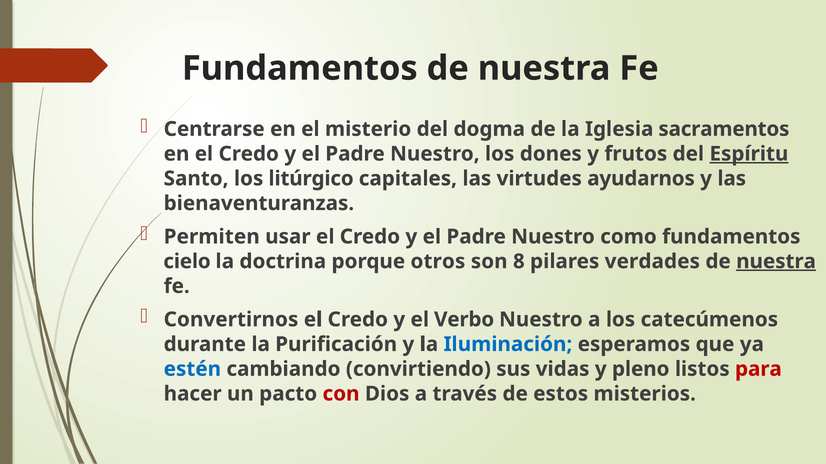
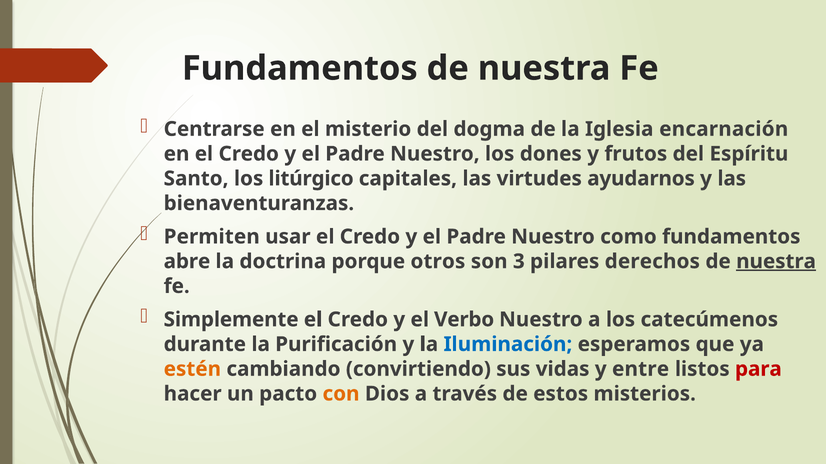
sacramentos: sacramentos -> encarnación
Espíritu underline: present -> none
cielo: cielo -> abre
8: 8 -> 3
verdades: verdades -> derechos
Convertirnos: Convertirnos -> Simplemente
estén colour: blue -> orange
pleno: pleno -> entre
con colour: red -> orange
